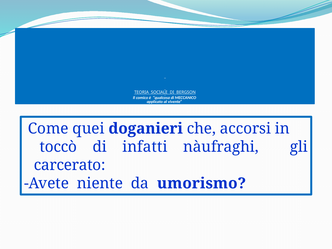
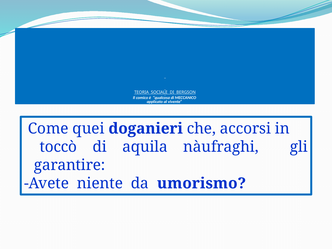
infatti: infatti -> aquila
carcerato: carcerato -> garantire
